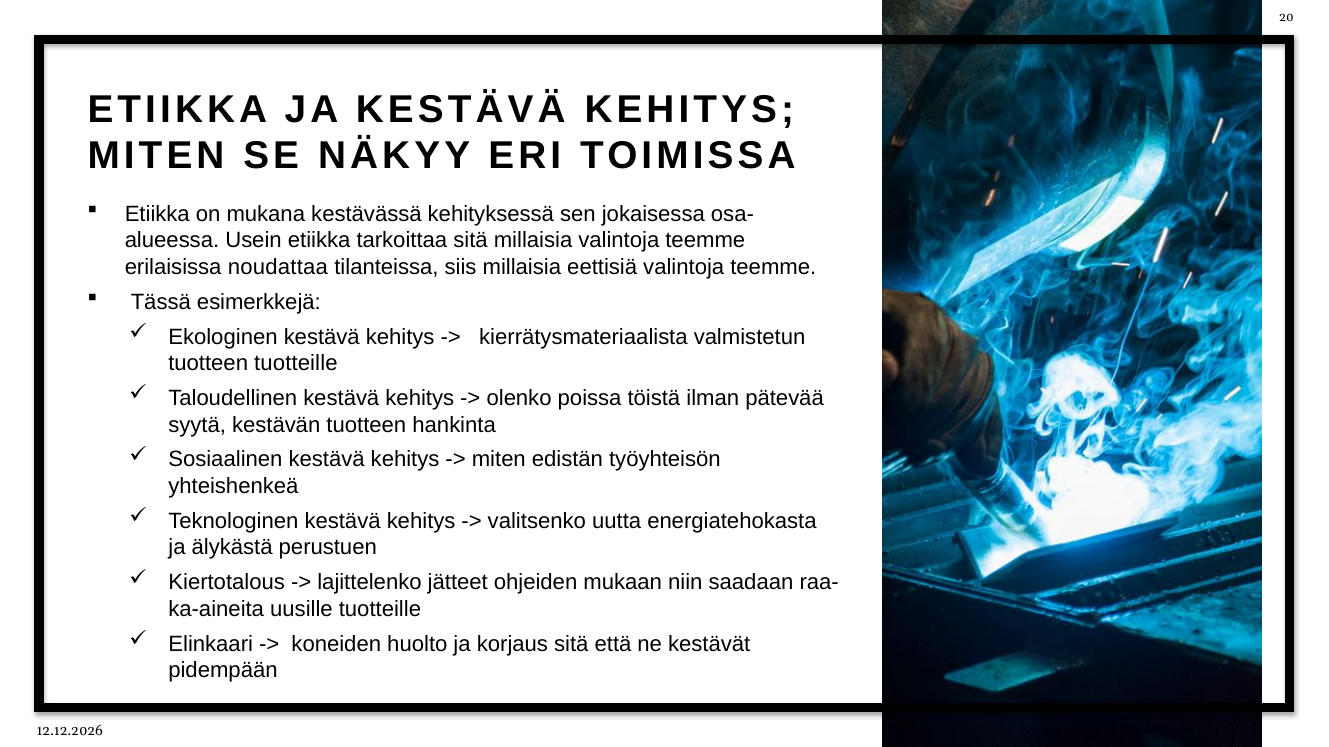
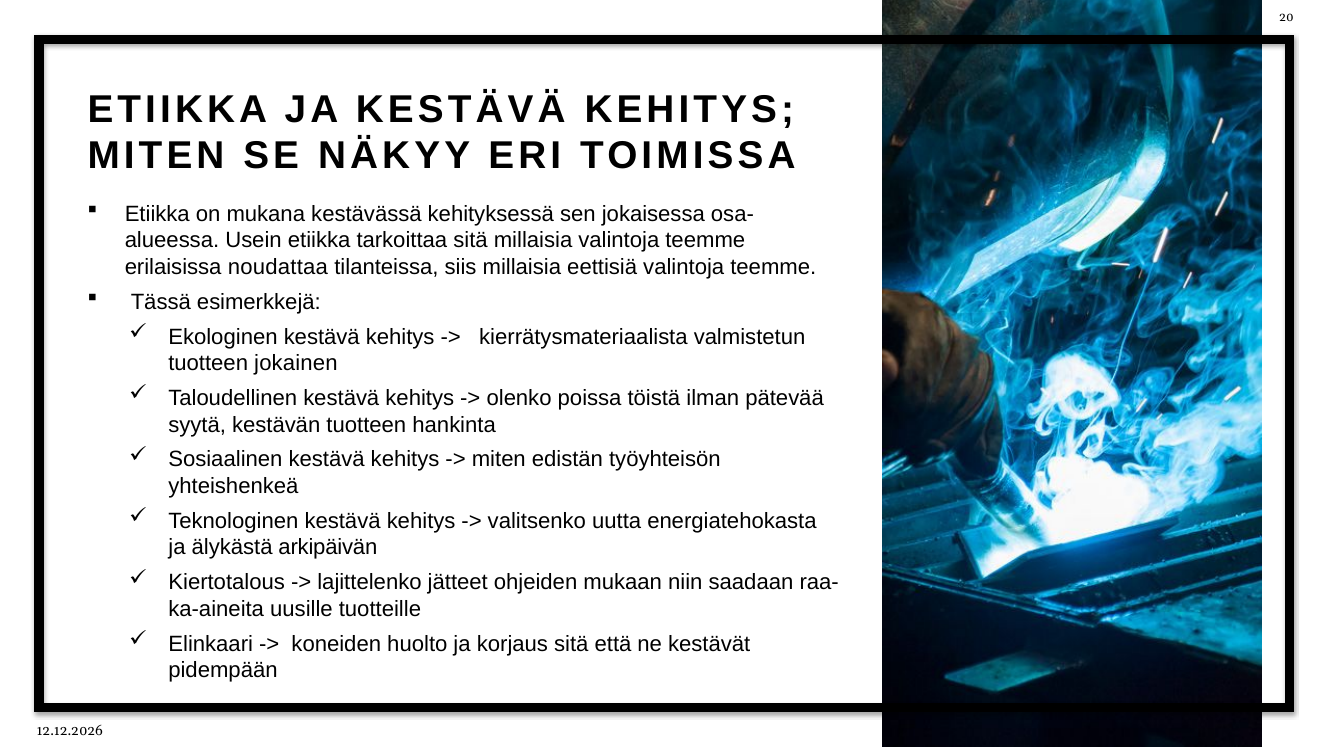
tuotteen tuotteille: tuotteille -> jokainen
perustuen: perustuen -> arkipäivän
